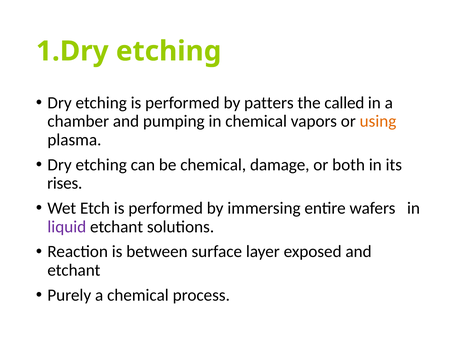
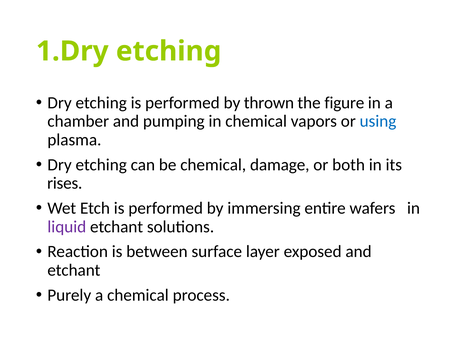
patters: patters -> thrown
called: called -> figure
using colour: orange -> blue
